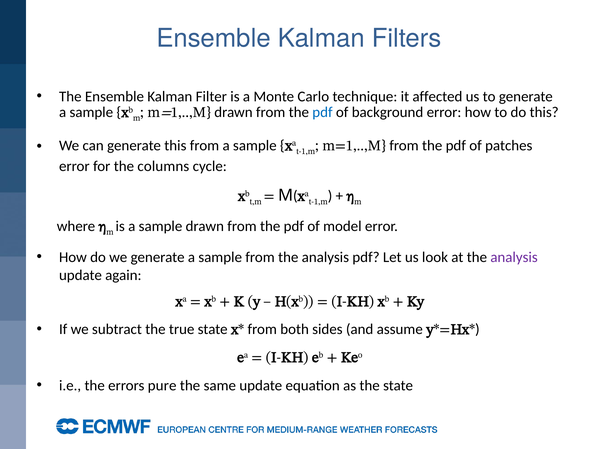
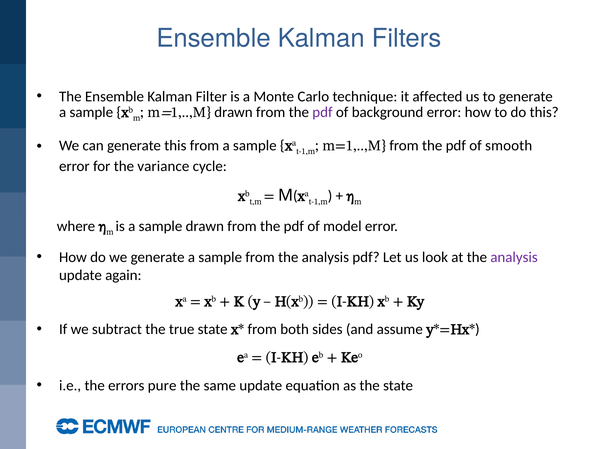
pdf at (322, 112) colour: blue -> purple
patches: patches -> smooth
columns: columns -> variance
